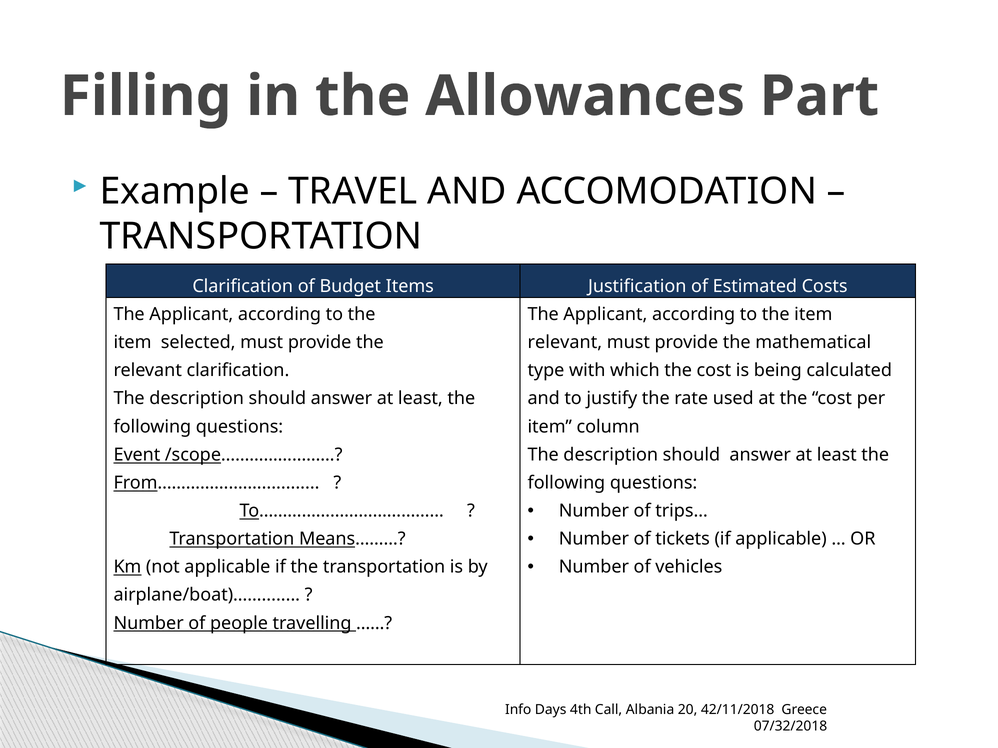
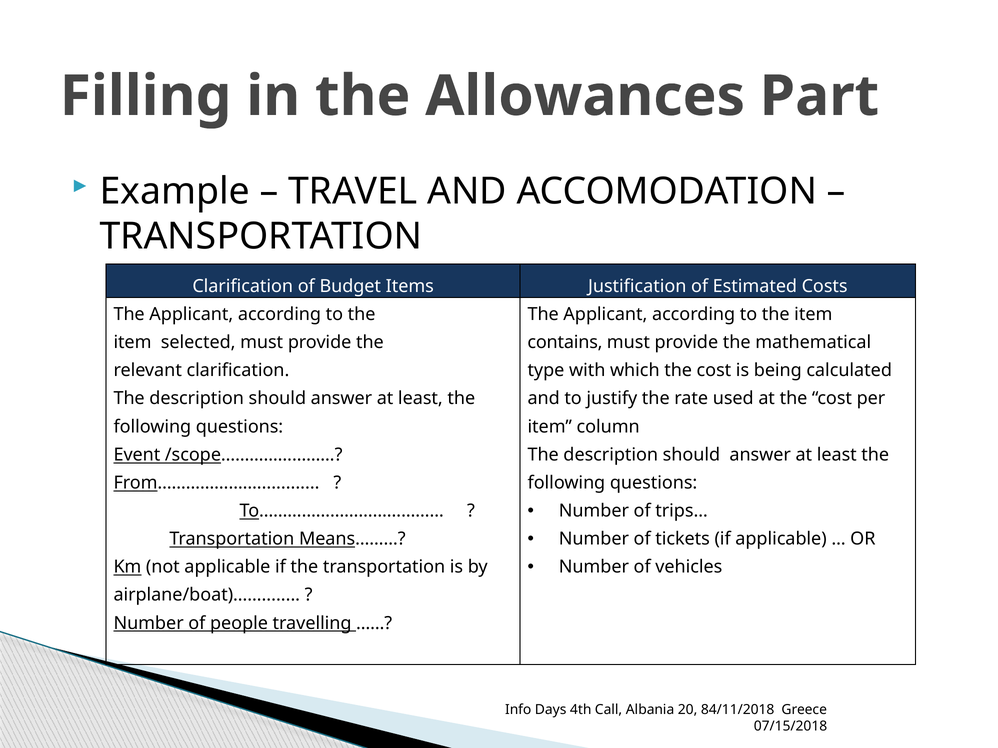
relevant at (565, 343): relevant -> contains
42/11/2018: 42/11/2018 -> 84/11/2018
07/32/2018: 07/32/2018 -> 07/15/2018
